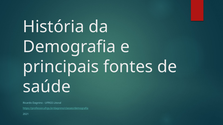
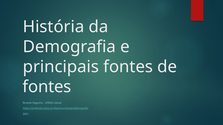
saúde at (47, 87): saúde -> fontes
